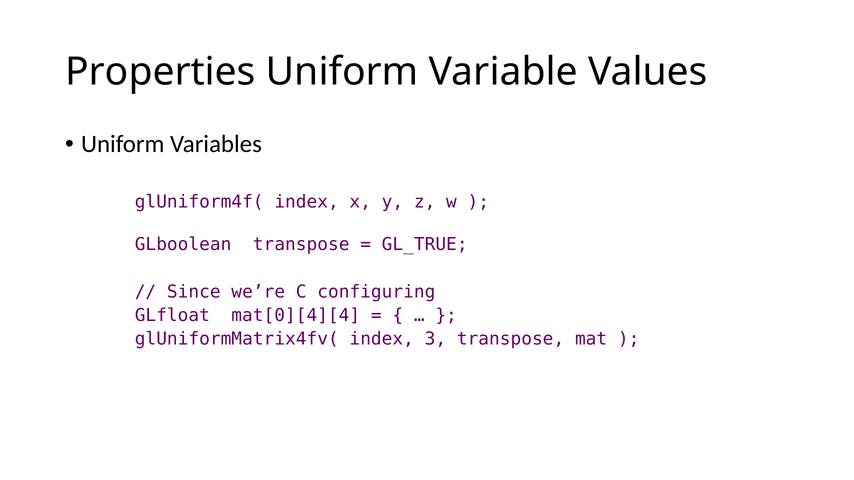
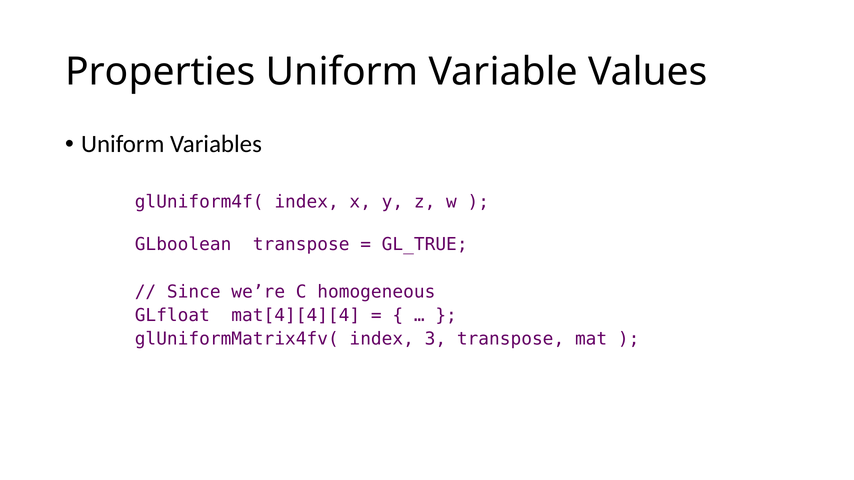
configuring: configuring -> homogeneous
mat[0][4][4: mat[0][4][4 -> mat[4][4][4
